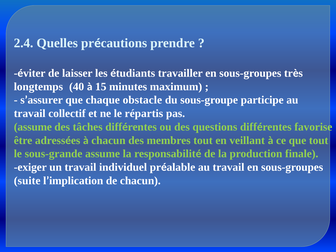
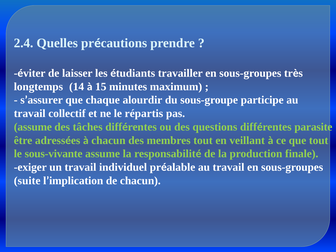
40: 40 -> 14
obstacle: obstacle -> alourdir
favorise: favorise -> parasite
sous-grande: sous-grande -> sous-vivante
